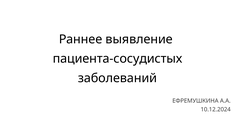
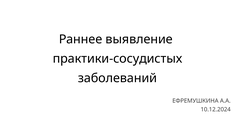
пациента-сосудистых: пациента-сосудистых -> практики-сосудистых
